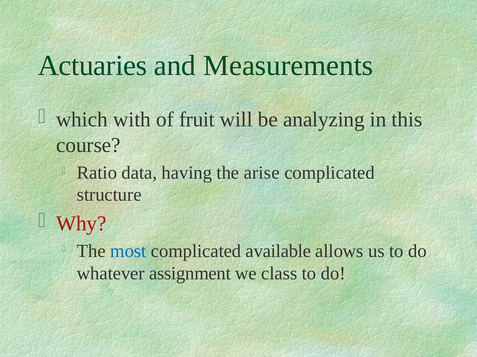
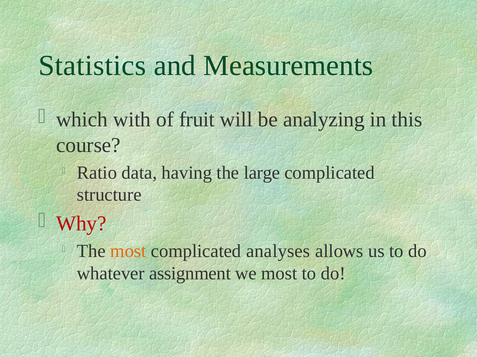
Actuaries: Actuaries -> Statistics
arise: arise -> large
most at (128, 252) colour: blue -> orange
available: available -> analyses
we class: class -> most
